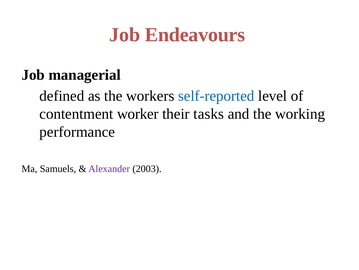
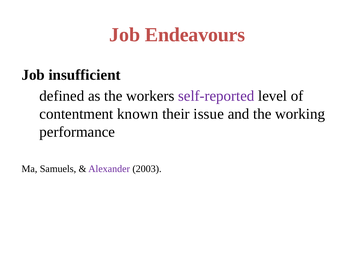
managerial: managerial -> insufficient
self-reported colour: blue -> purple
worker: worker -> known
tasks: tasks -> issue
